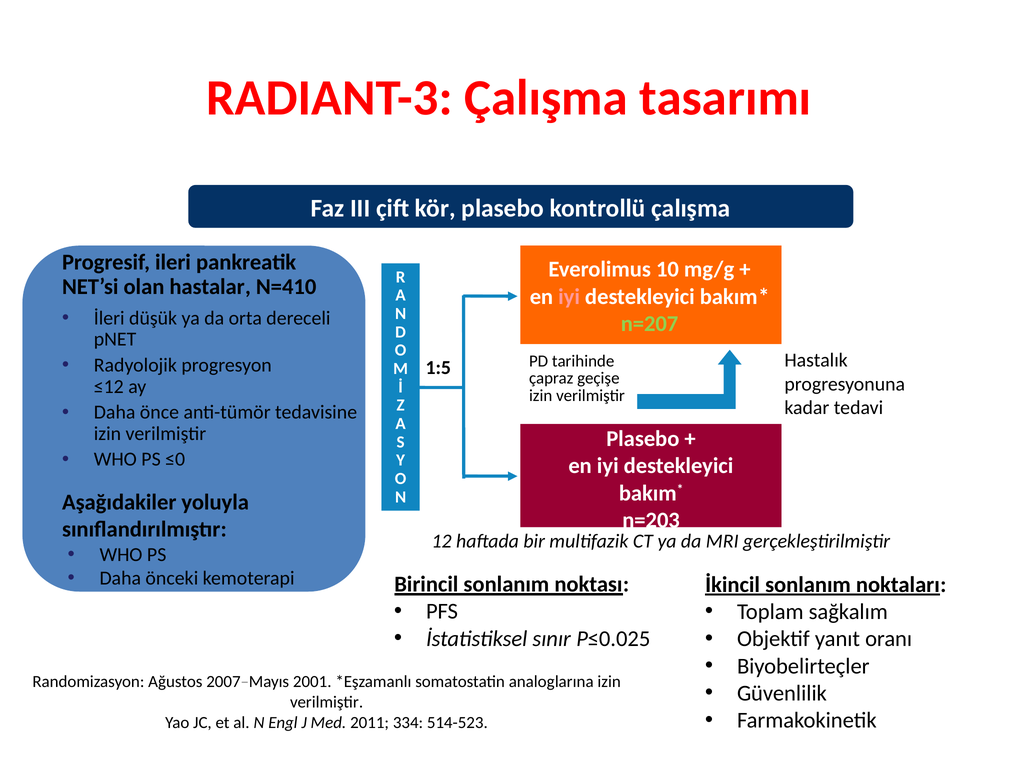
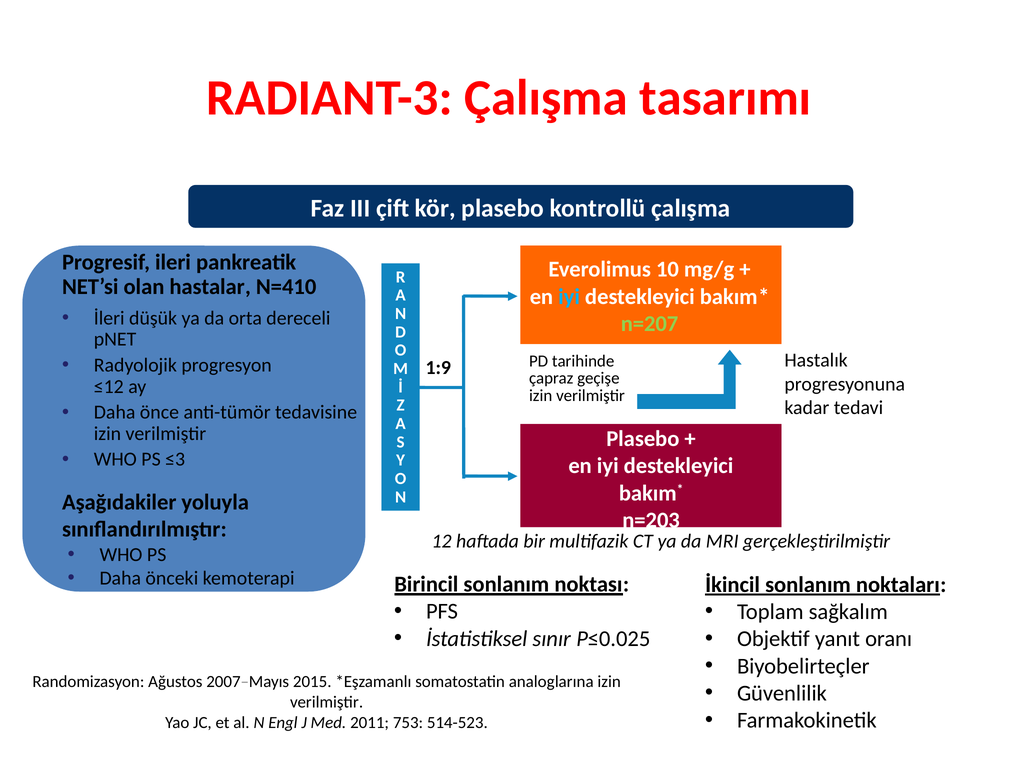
iyi at (569, 296) colour: pink -> light blue
1:5: 1:5 -> 1:9
≤0: ≤0 -> ≤3
2001: 2001 -> 2015
334: 334 -> 753
